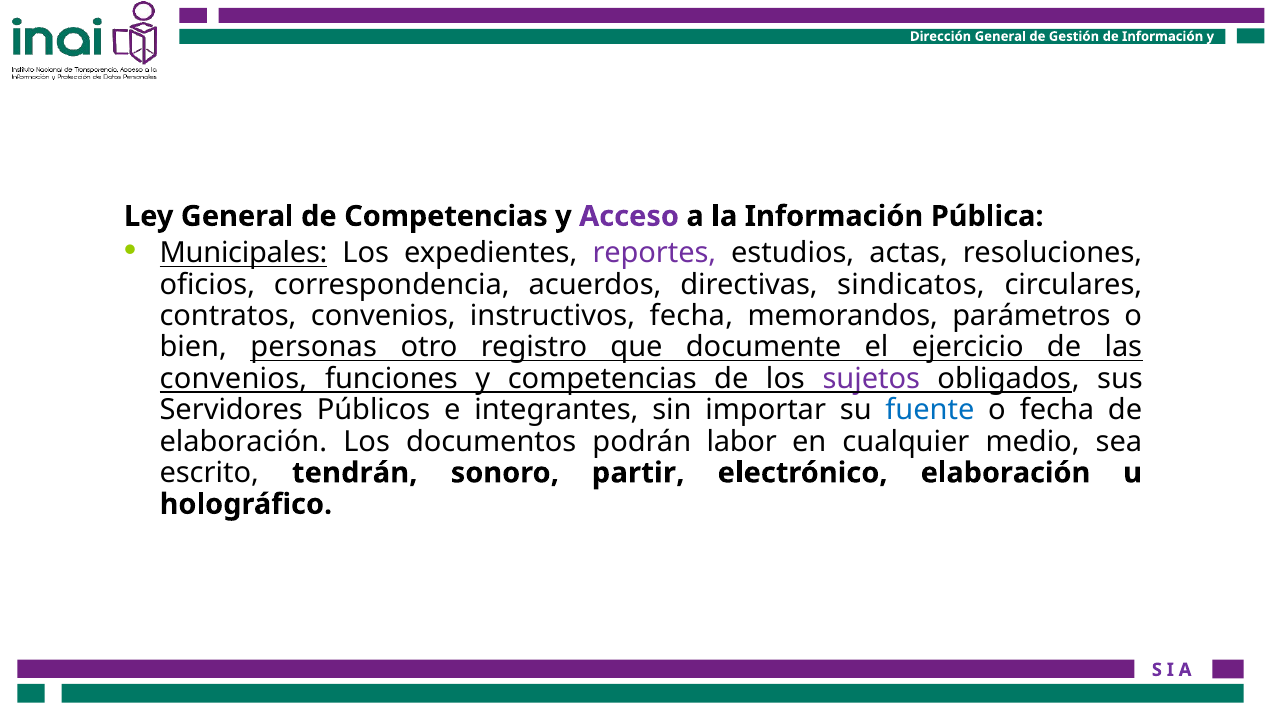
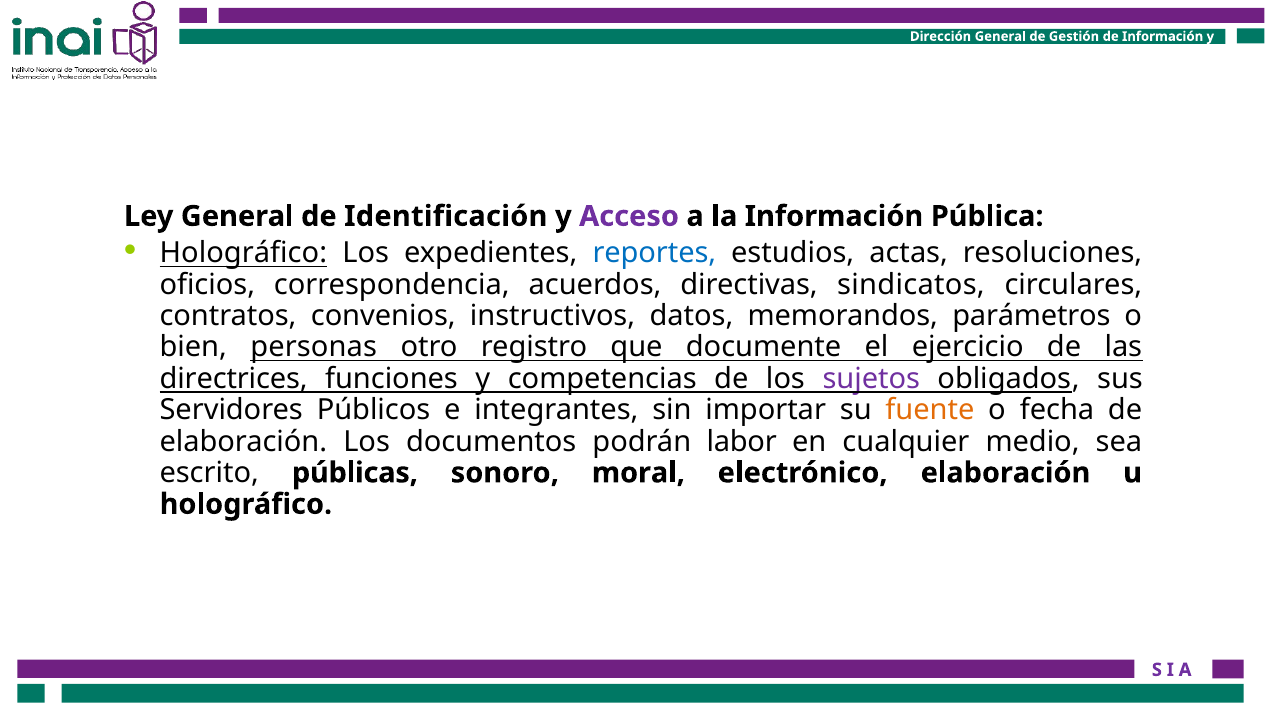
de Competencias: Competencias -> Identificación
Municipales at (244, 253): Municipales -> Holográfico
reportes colour: purple -> blue
instructivos fecha: fecha -> datos
convenios at (233, 379): convenios -> directrices
fuente colour: blue -> orange
tendrán: tendrán -> públicas
partir: partir -> moral
